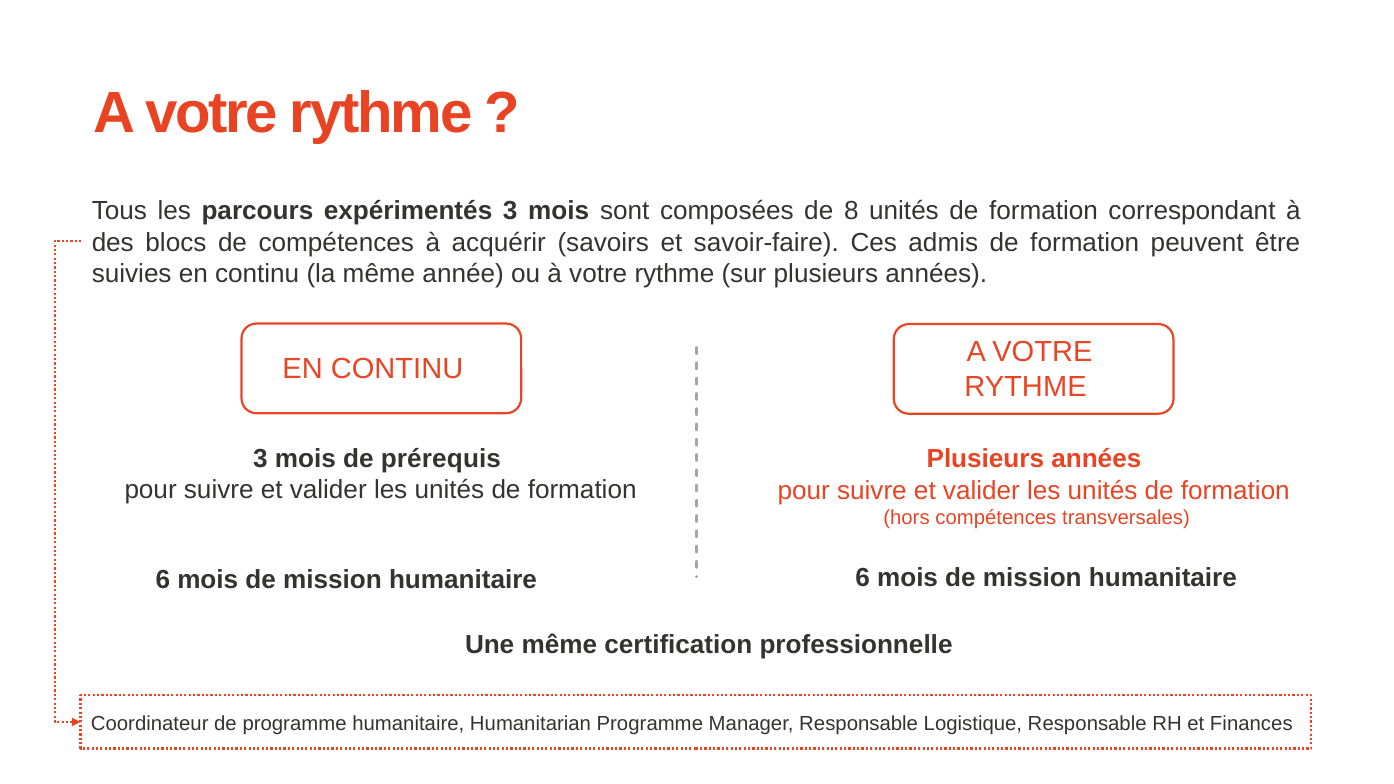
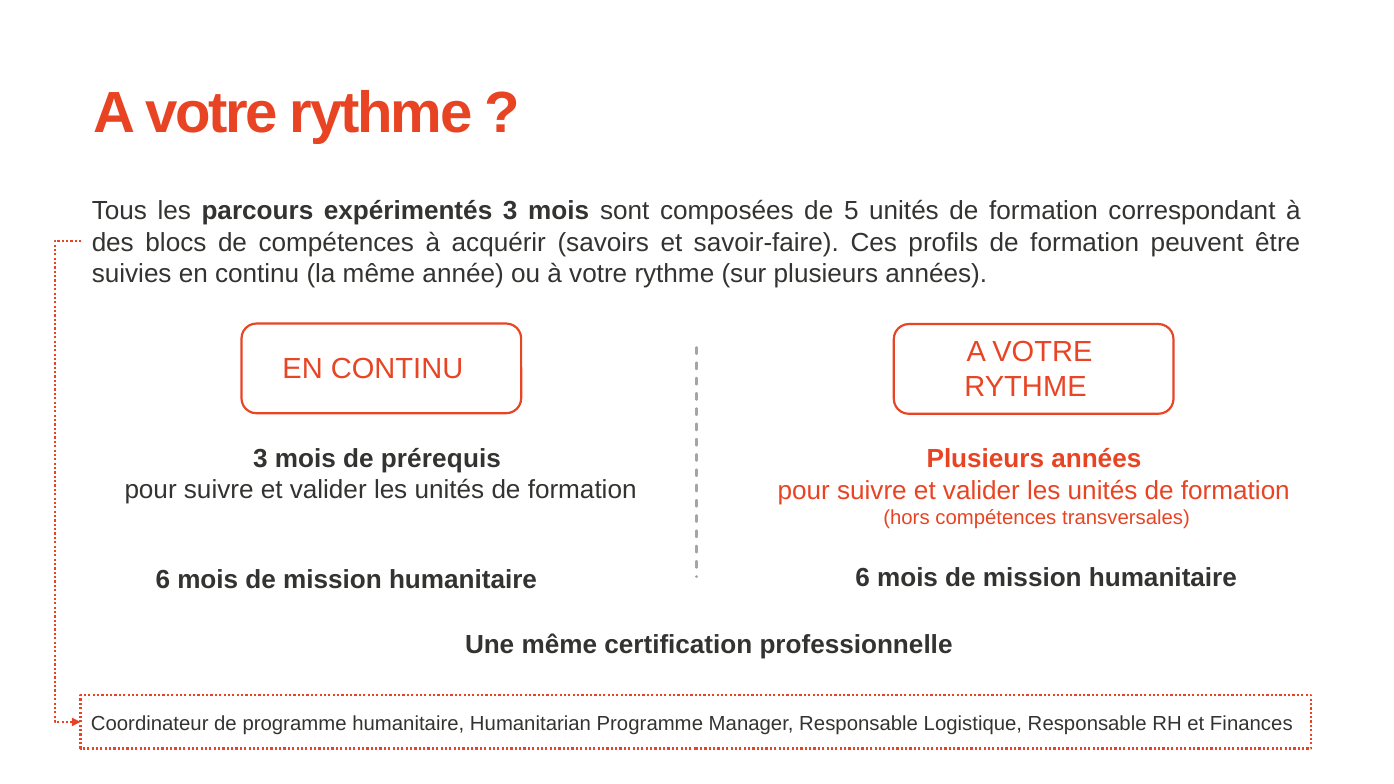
8: 8 -> 5
admis: admis -> profils
